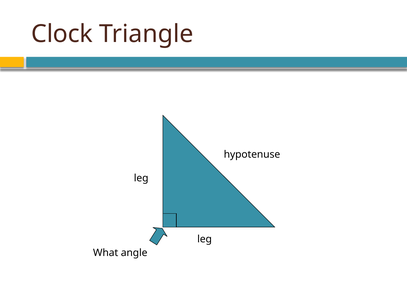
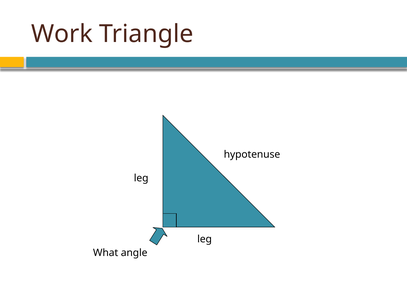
Clock: Clock -> Work
